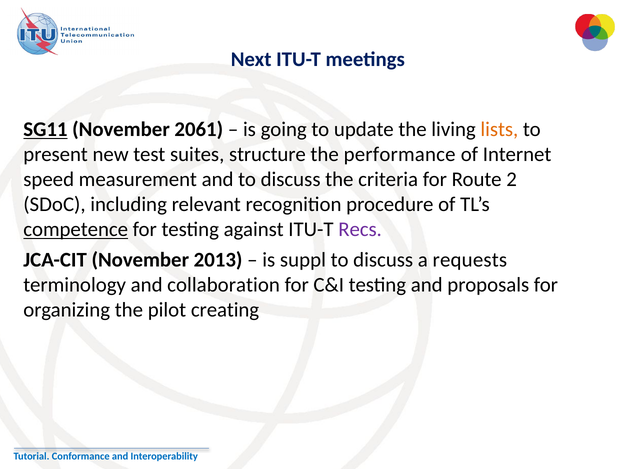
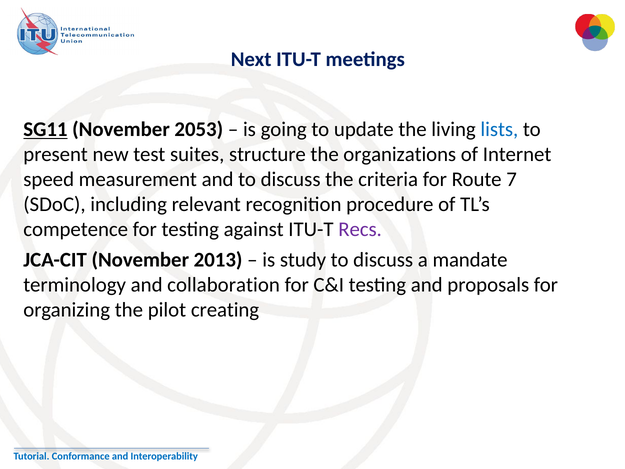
2061: 2061 -> 2053
lists colour: orange -> blue
performance: performance -> organizations
2: 2 -> 7
competence underline: present -> none
suppl: suppl -> study
requests: requests -> mandate
